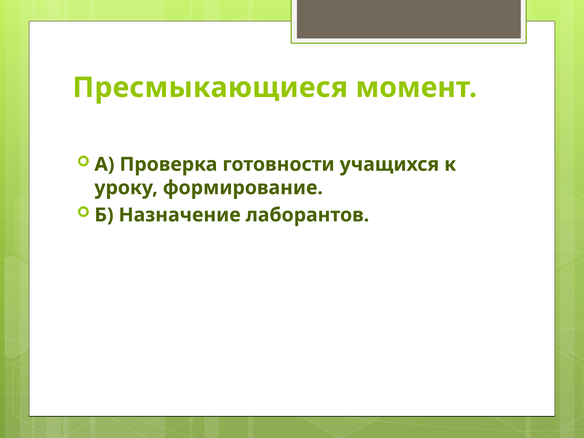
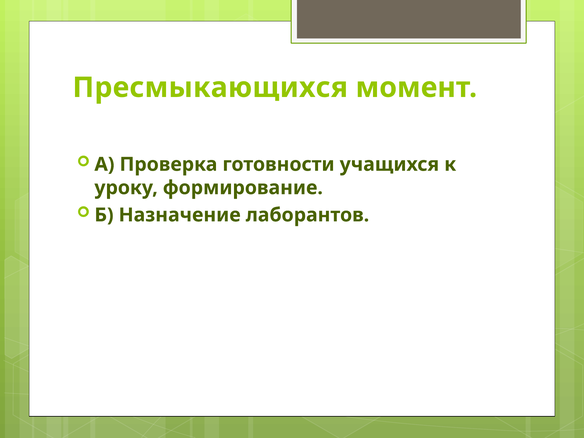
Пресмыкающиеся: Пресмыкающиеся -> Пресмыкающихся
